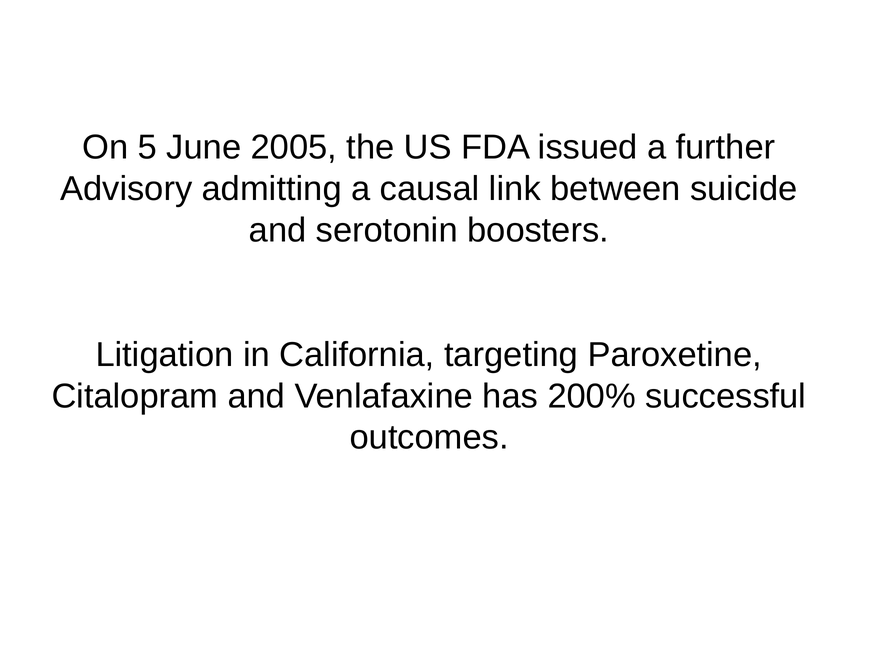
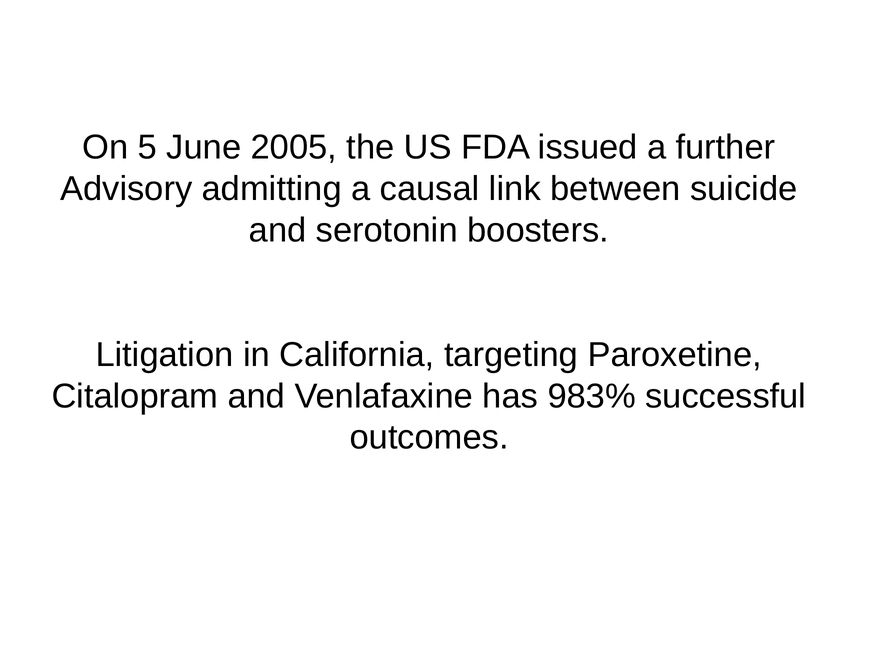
200%: 200% -> 983%
